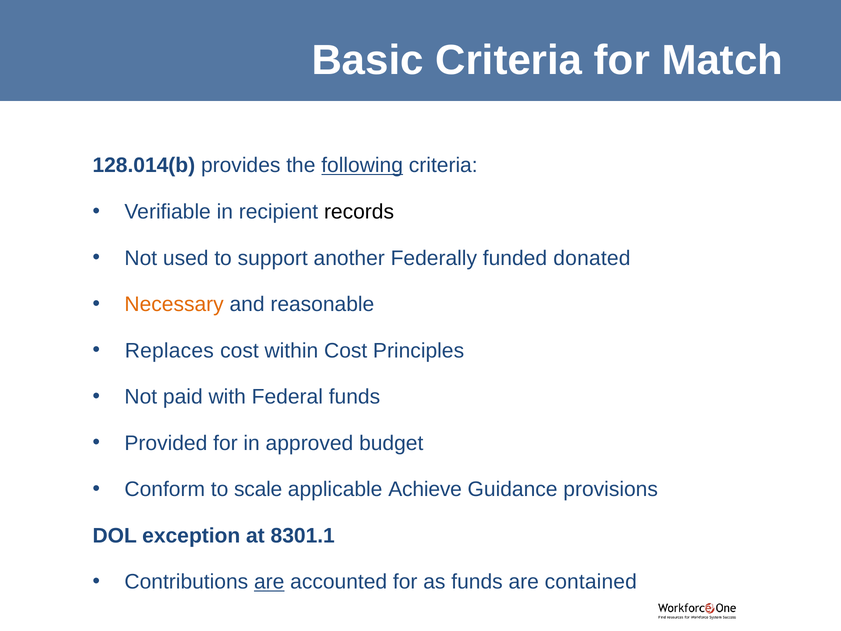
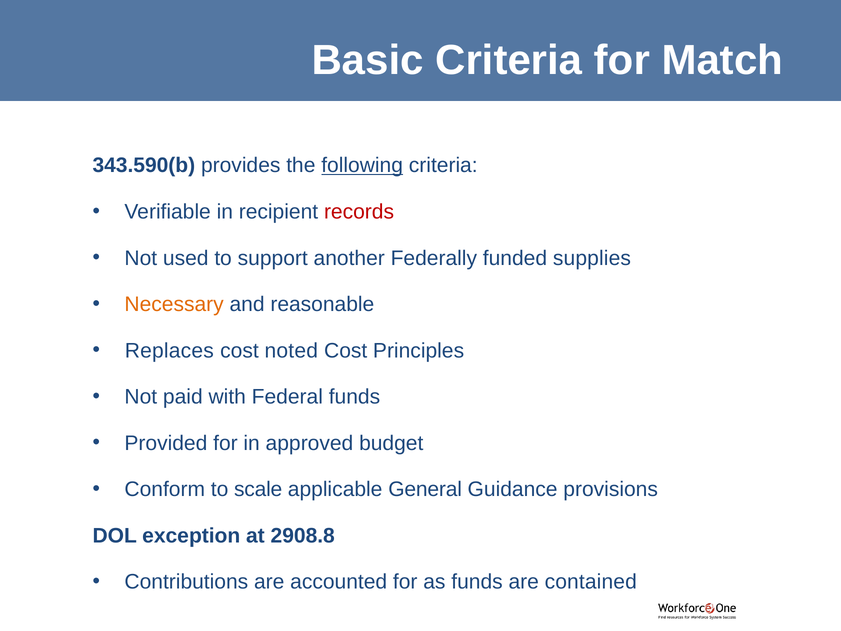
128.014(b: 128.014(b -> 343.590(b
records colour: black -> red
donated: donated -> supplies
within: within -> noted
Achieve: Achieve -> General
8301.1: 8301.1 -> 2908.8
are at (269, 582) underline: present -> none
